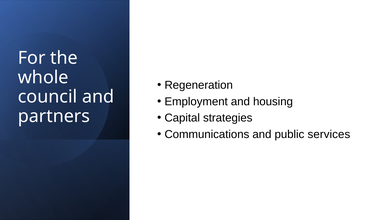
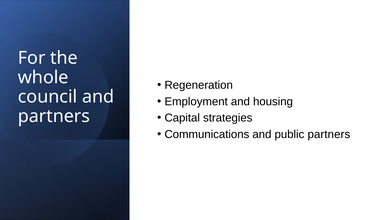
public services: services -> partners
